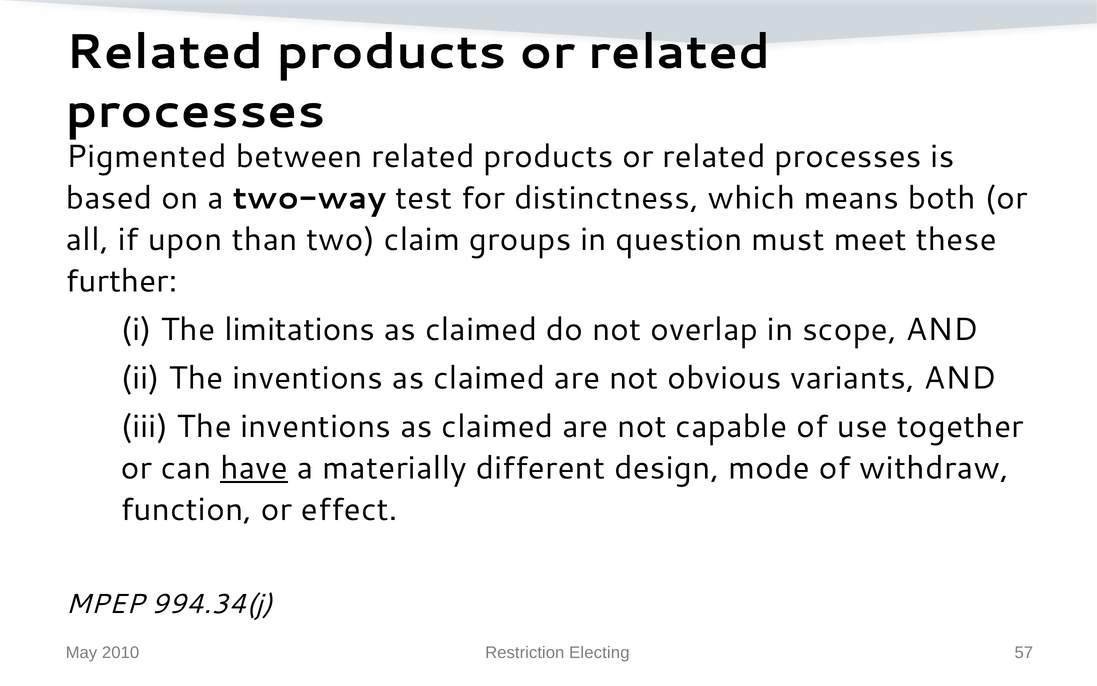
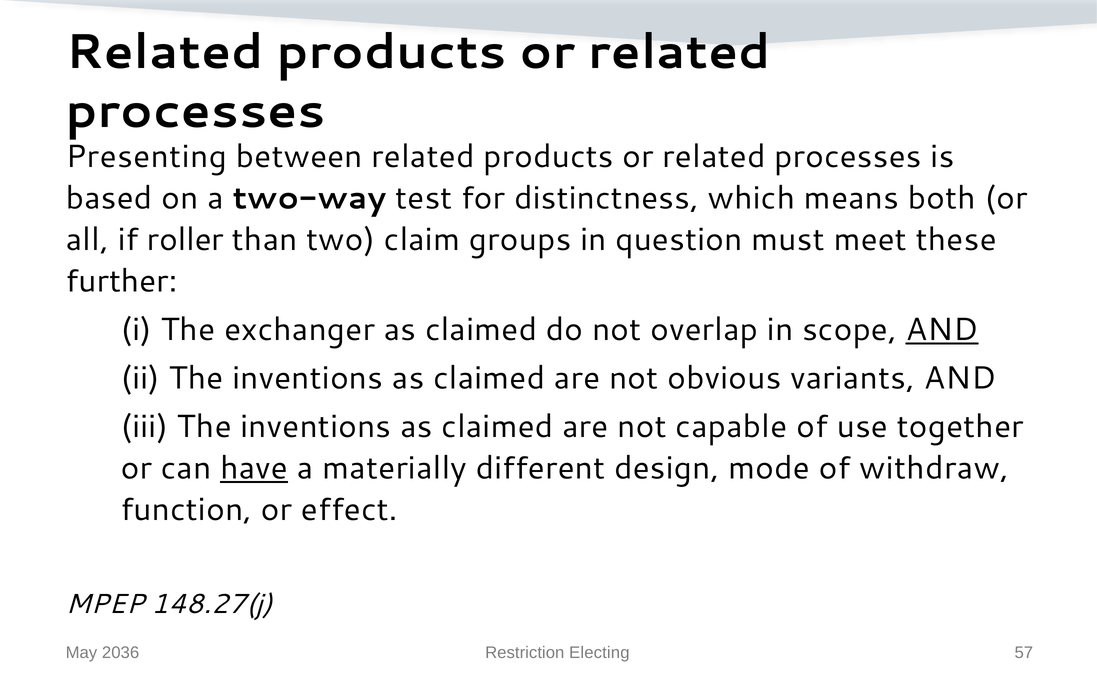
Pigmented: Pigmented -> Presenting
upon: upon -> roller
limitations: limitations -> exchanger
AND at (942, 329) underline: none -> present
994.34(j: 994.34(j -> 148.27(j
2010: 2010 -> 2036
